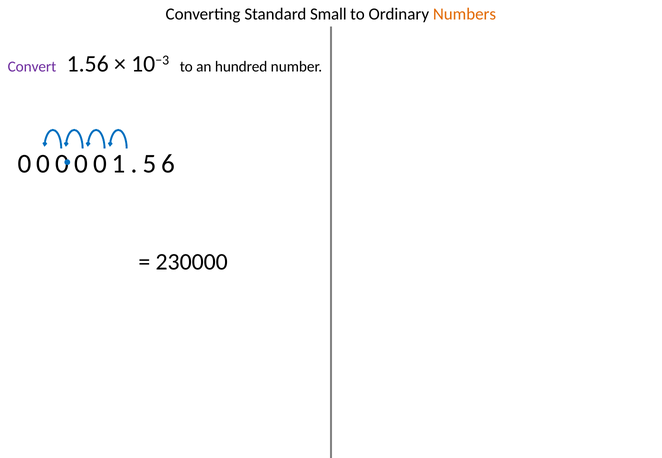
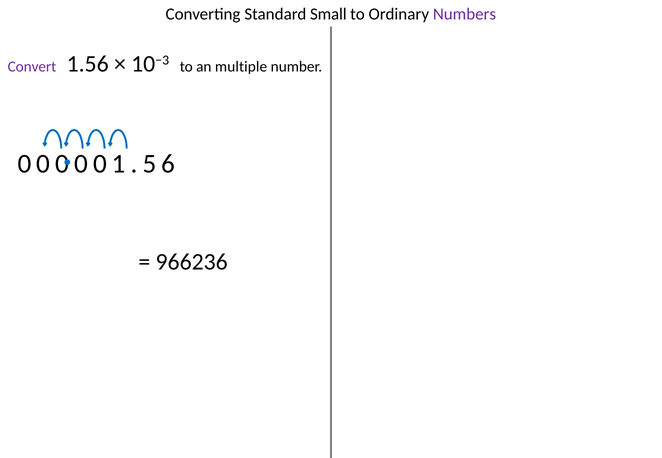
Numbers colour: orange -> purple
hundred: hundred -> multiple
230000: 230000 -> 966236
